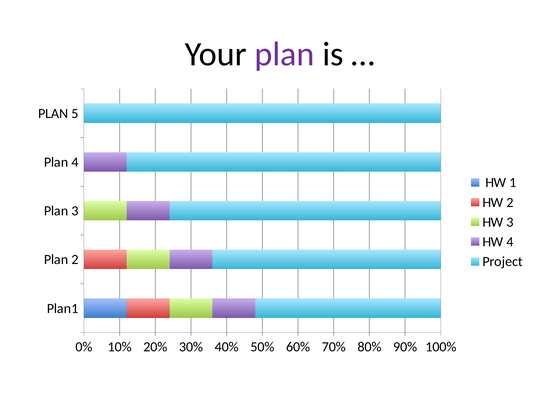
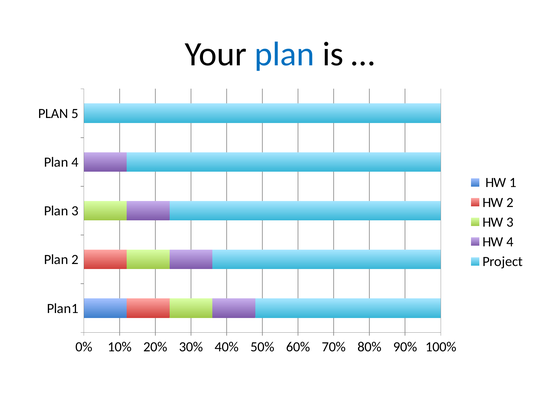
plan at (285, 54) colour: purple -> blue
